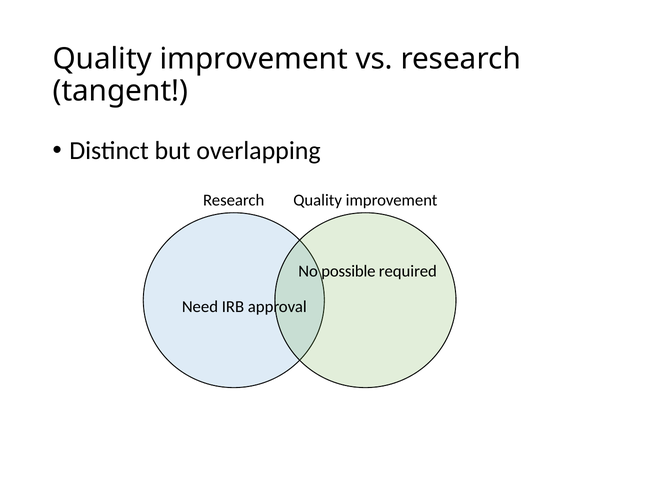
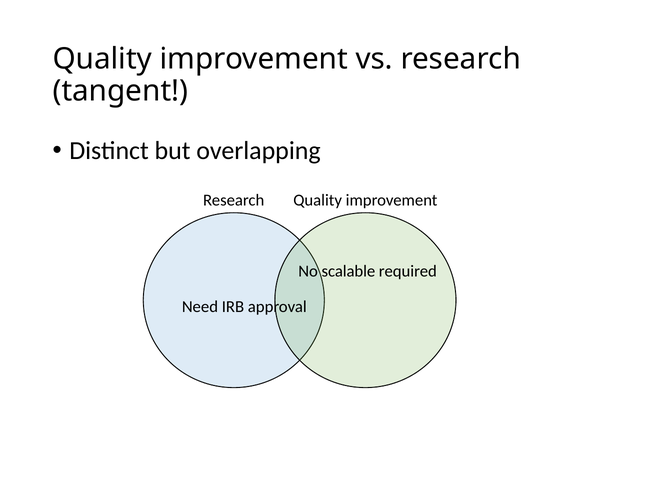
possible: possible -> scalable
